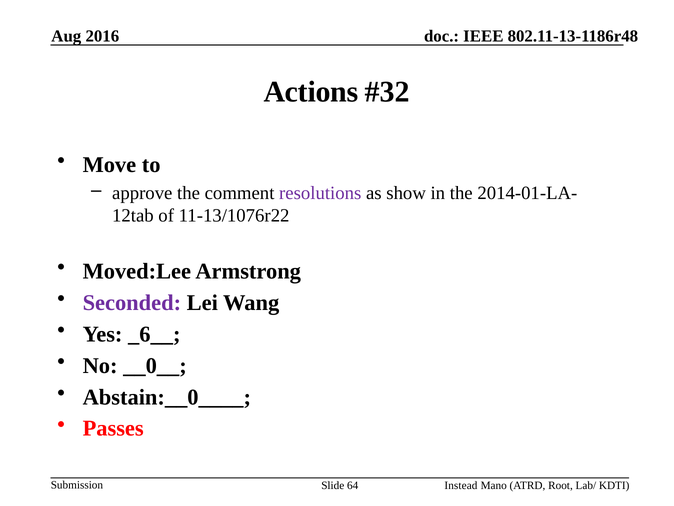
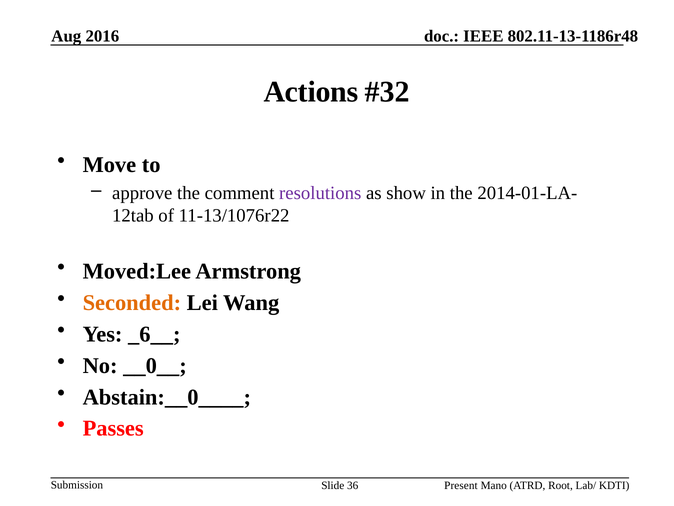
Seconded colour: purple -> orange
64: 64 -> 36
Instead: Instead -> Present
